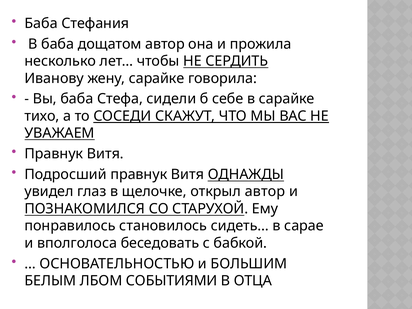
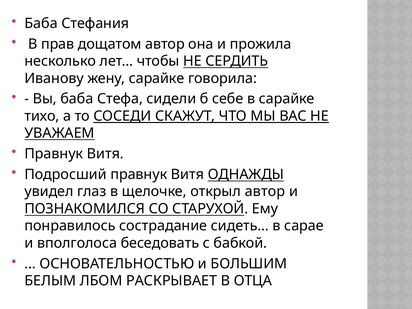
В баба: баба -> прав
становилось: становилось -> сострадание
СОБЫТИЯМИ: СОБЫТИЯМИ -> РАСКРЫВАЕТ
